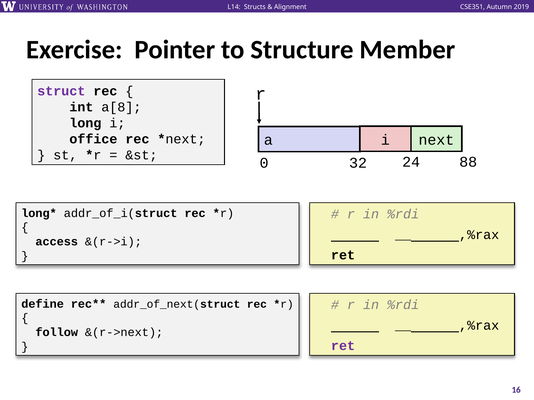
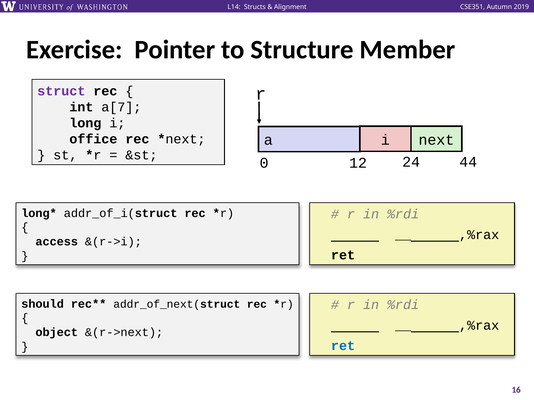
a[8: a[8 -> a[7
32: 32 -> 12
88: 88 -> 44
define: define -> should
follow: follow -> object
ret at (343, 346) colour: purple -> blue
